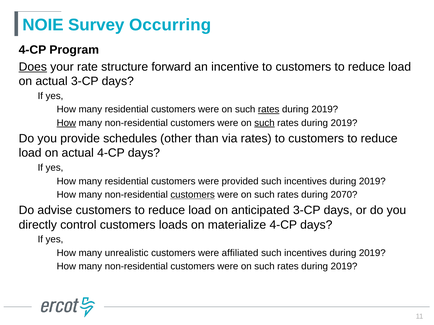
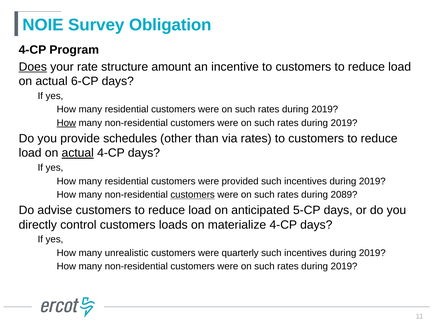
Occurring: Occurring -> Obligation
forward: forward -> amount
actual 3-CP: 3-CP -> 6-CP
rates at (269, 110) underline: present -> none
such at (264, 123) underline: present -> none
actual at (78, 153) underline: none -> present
2070: 2070 -> 2089
anticipated 3-CP: 3-CP -> 5-CP
affiliated: affiliated -> quarterly
